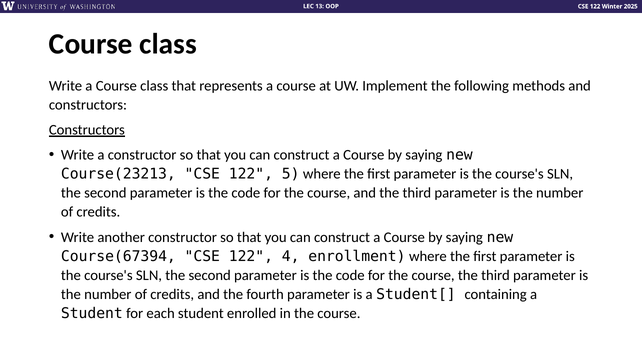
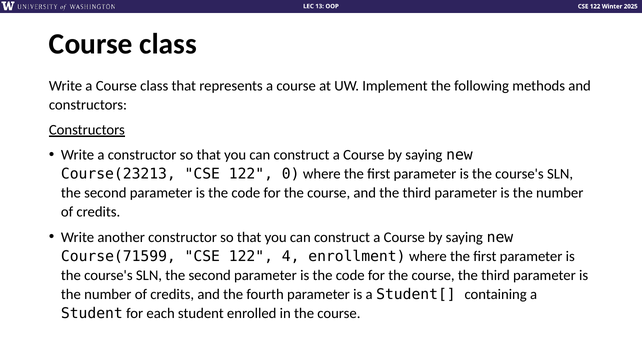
5: 5 -> 0
Course(67394: Course(67394 -> Course(71599
